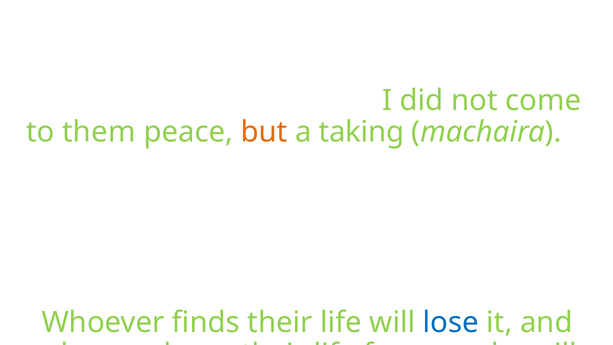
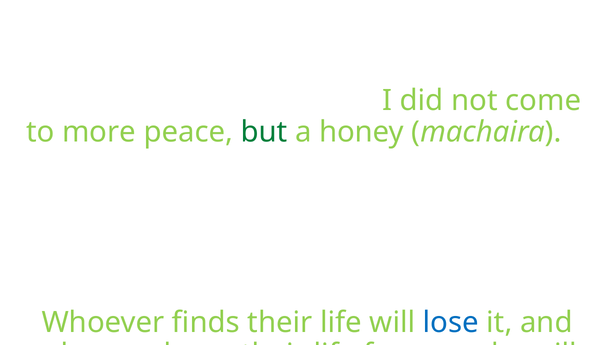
them: them -> more
but colour: orange -> green
taking: taking -> honey
